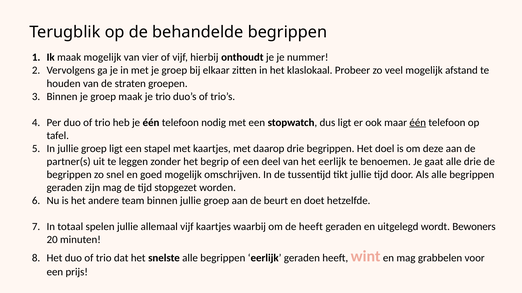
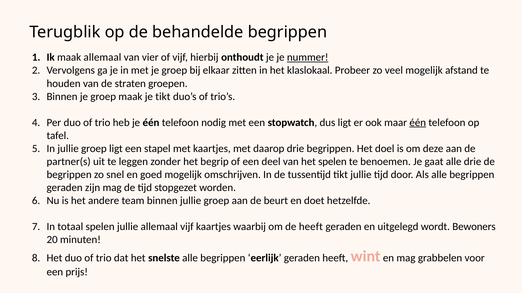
maak mogelijk: mogelijk -> allemaal
nummer underline: none -> present
je trio: trio -> tikt
het eerlijk: eerlijk -> spelen
